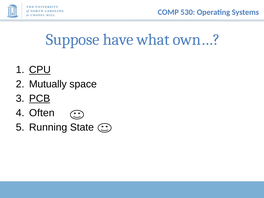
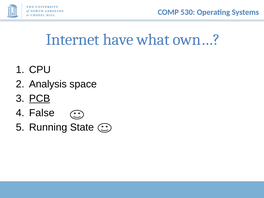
Suppose: Suppose -> Internet
CPU underline: present -> none
Mutually: Mutually -> Analysis
Often: Often -> False
